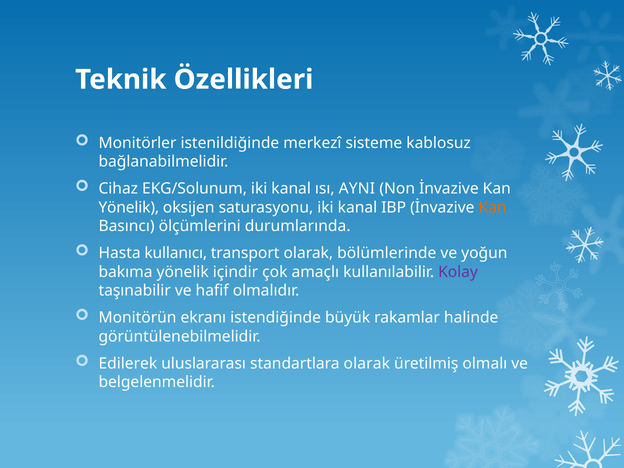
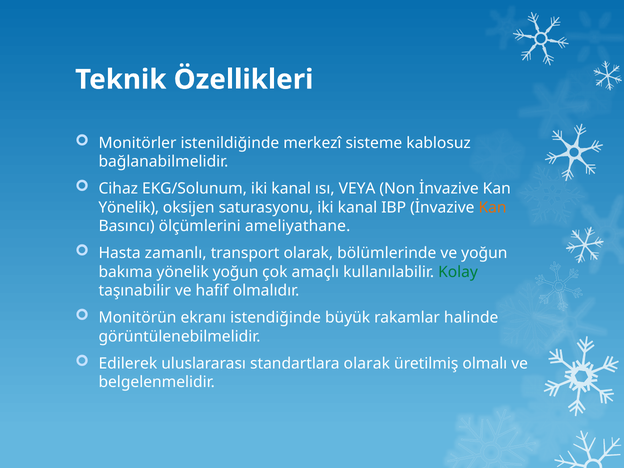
AYNI: AYNI -> VEYA
durumlarında: durumlarında -> ameliyathane
kullanıcı: kullanıcı -> zamanlı
yönelik içindir: içindir -> yoğun
Kolay colour: purple -> green
